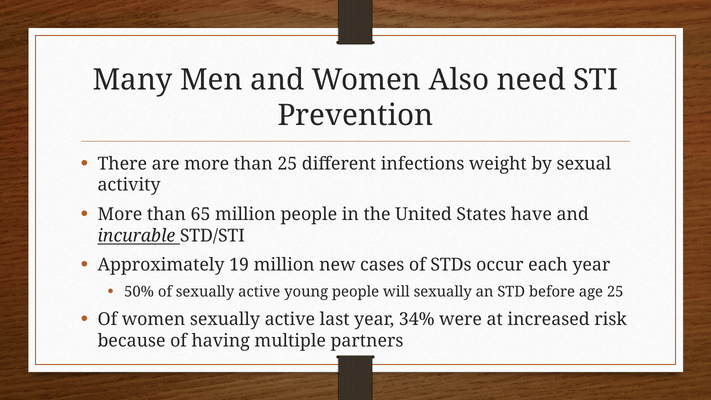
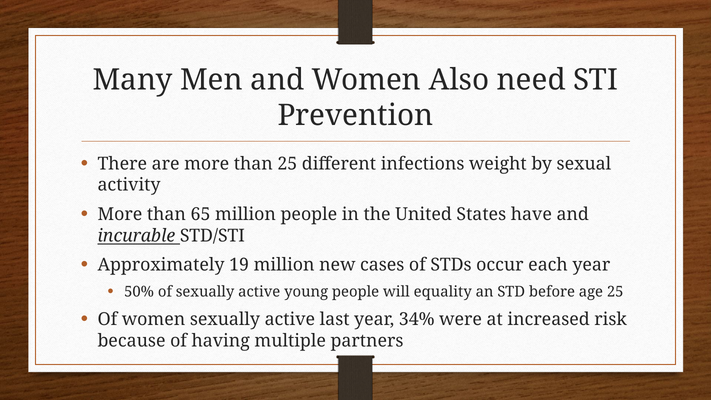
will sexually: sexually -> equality
